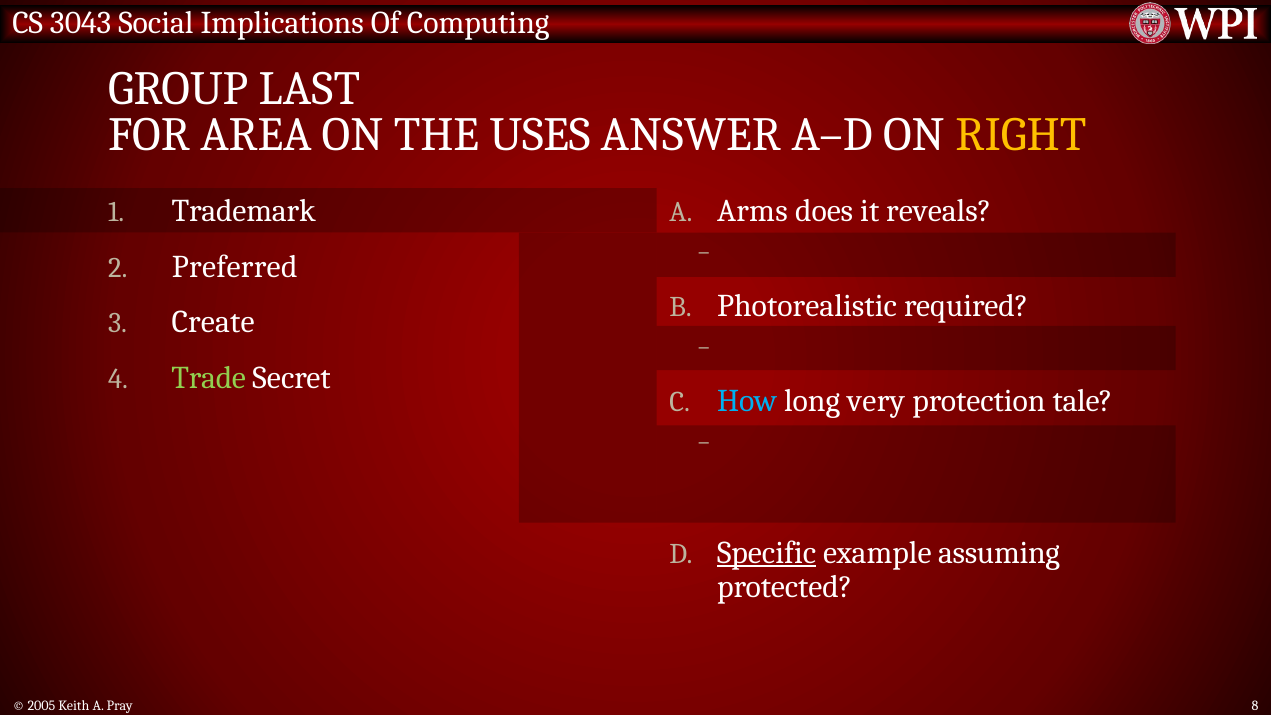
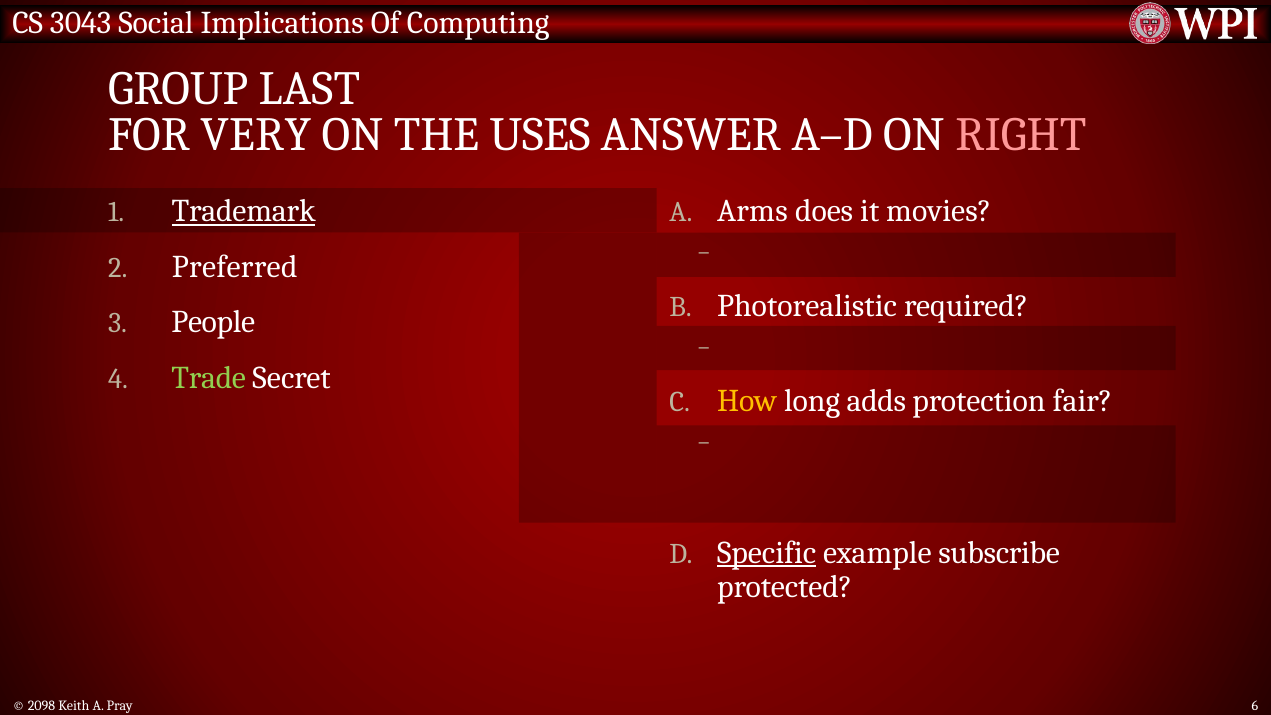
AREA: AREA -> VERY
RIGHT colour: yellow -> pink
Trademark underline: none -> present
reveals: reveals -> movies
Create: Create -> People
How colour: light blue -> yellow
very: very -> adds
tale: tale -> fair
assuming: assuming -> subscribe
2005: 2005 -> 2098
8: 8 -> 6
